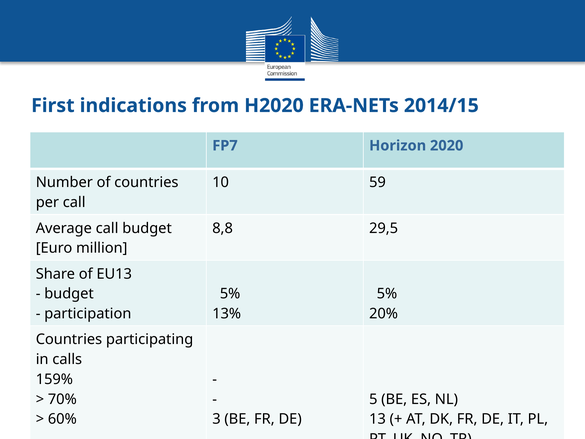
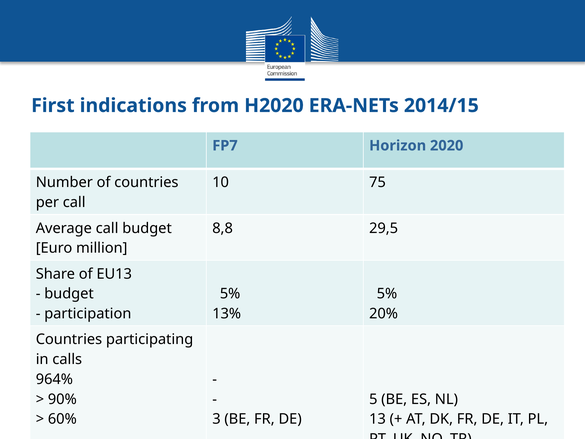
59: 59 -> 75
159%: 159% -> 964%
70%: 70% -> 90%
